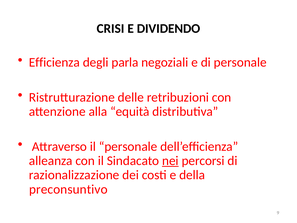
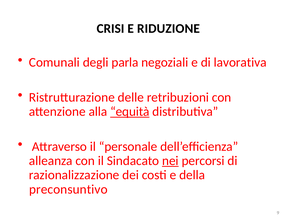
DIVIDENDO: DIVIDENDO -> RIDUZIONE
Efficienza: Efficienza -> Comunali
di personale: personale -> lavorativa
equità underline: none -> present
